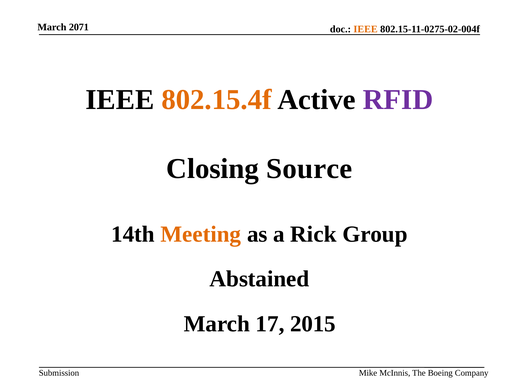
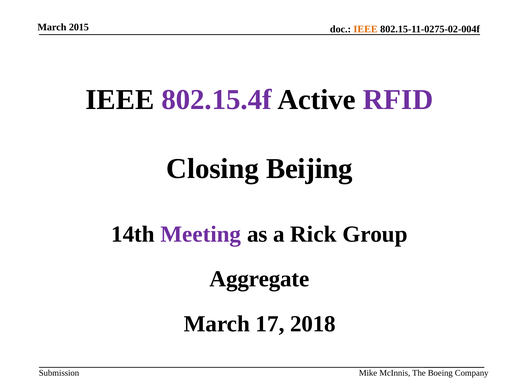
2071: 2071 -> 2015
802.15.4f colour: orange -> purple
Source: Source -> Beijing
Meeting colour: orange -> purple
Abstained: Abstained -> Aggregate
2015: 2015 -> 2018
